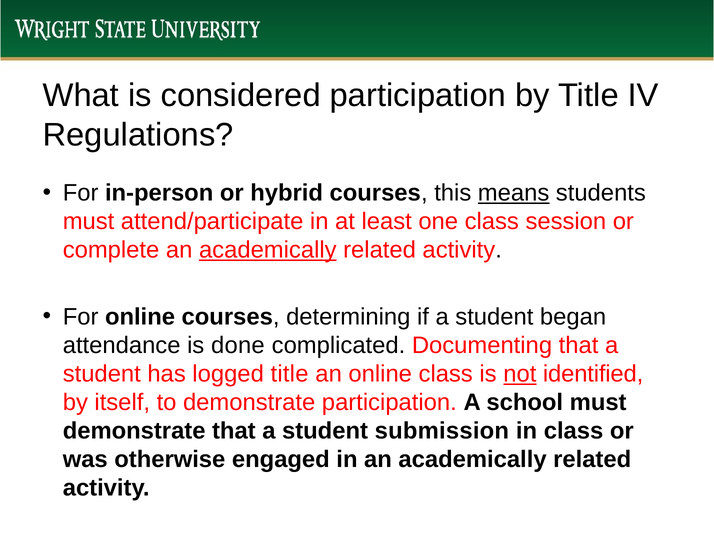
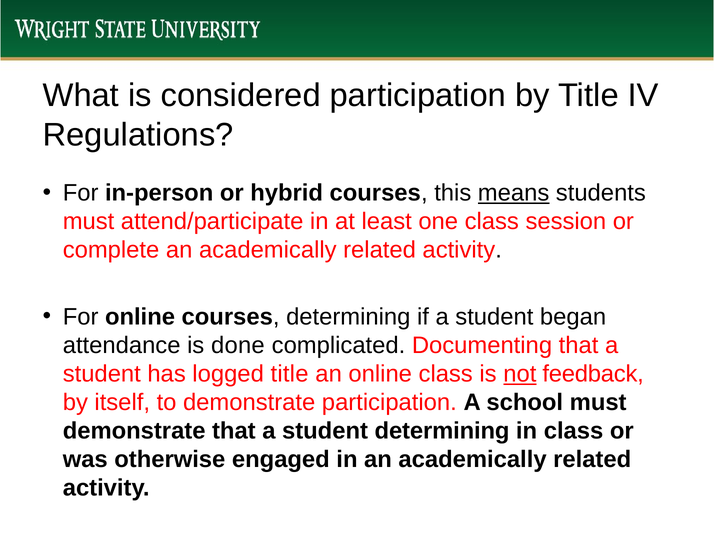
academically at (268, 250) underline: present -> none
identified: identified -> feedback
student submission: submission -> determining
